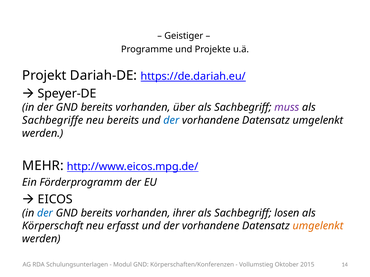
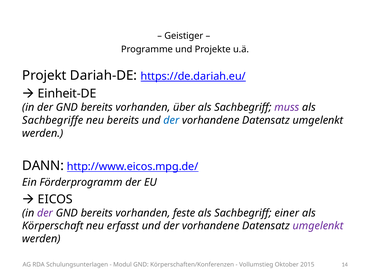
Speyer-DE: Speyer-DE -> Einheit-DE
MEHR: MEHR -> DANN
der at (45, 213) colour: blue -> purple
ihrer: ihrer -> feste
losen: losen -> einer
umgelenkt at (318, 226) colour: orange -> purple
